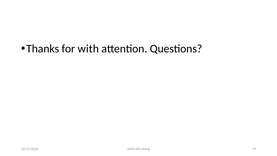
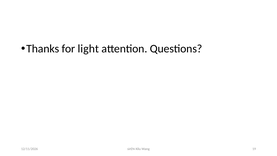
with: with -> light
